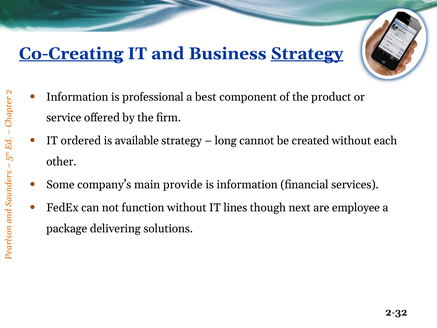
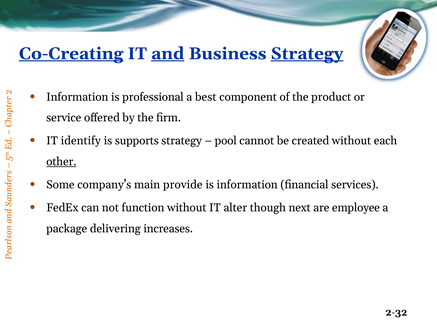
and underline: none -> present
ordered: ordered -> identify
available: available -> supports
long: long -> pool
other underline: none -> present
lines: lines -> alter
solutions: solutions -> increases
